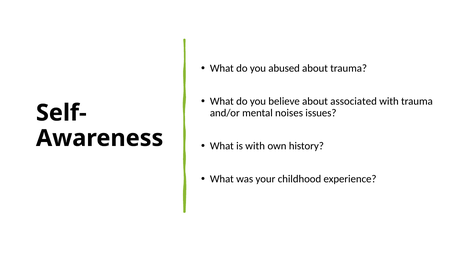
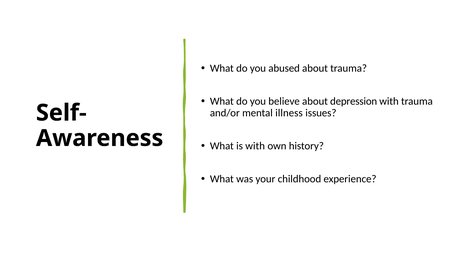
associated: associated -> depression
noises: noises -> illness
